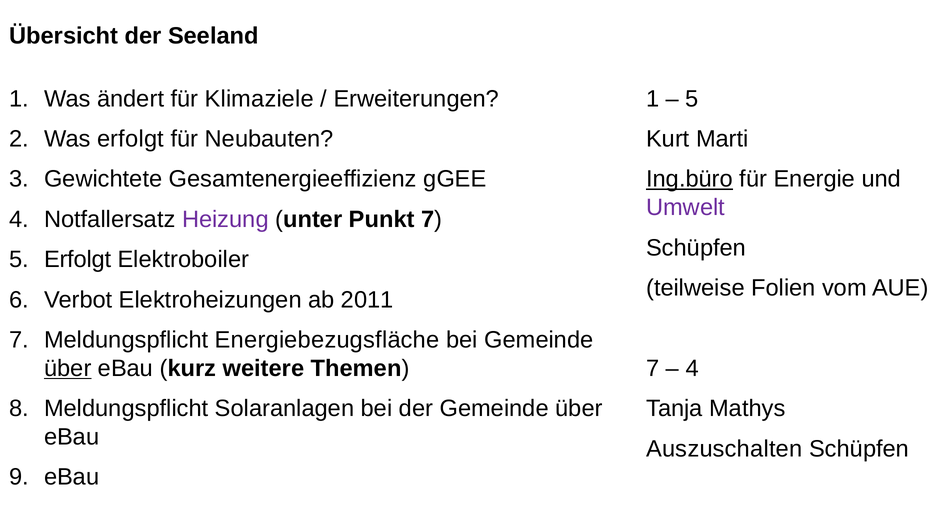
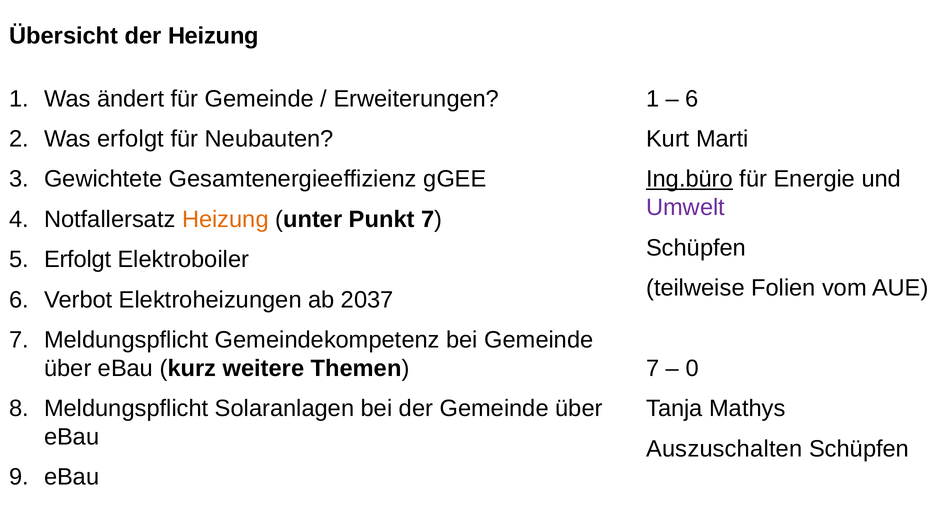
der Seeland: Seeland -> Heizung
für Klimaziele: Klimaziele -> Gemeinde
5 at (692, 99): 5 -> 6
Heizung at (225, 219) colour: purple -> orange
2011: 2011 -> 2037
Energiebezugsfläche: Energiebezugsfläche -> Gemeindekompetenz
über at (68, 368) underline: present -> none
4 at (692, 368): 4 -> 0
